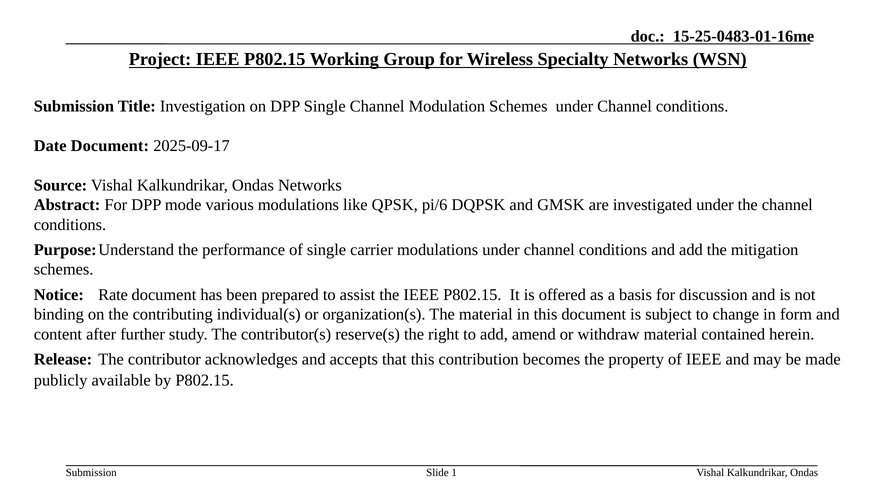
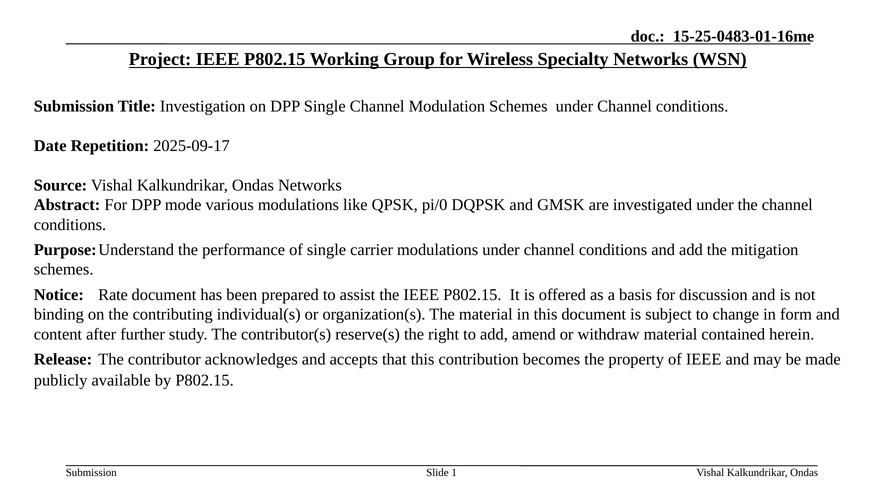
Date Document: Document -> Repetition
pi/6: pi/6 -> pi/0
